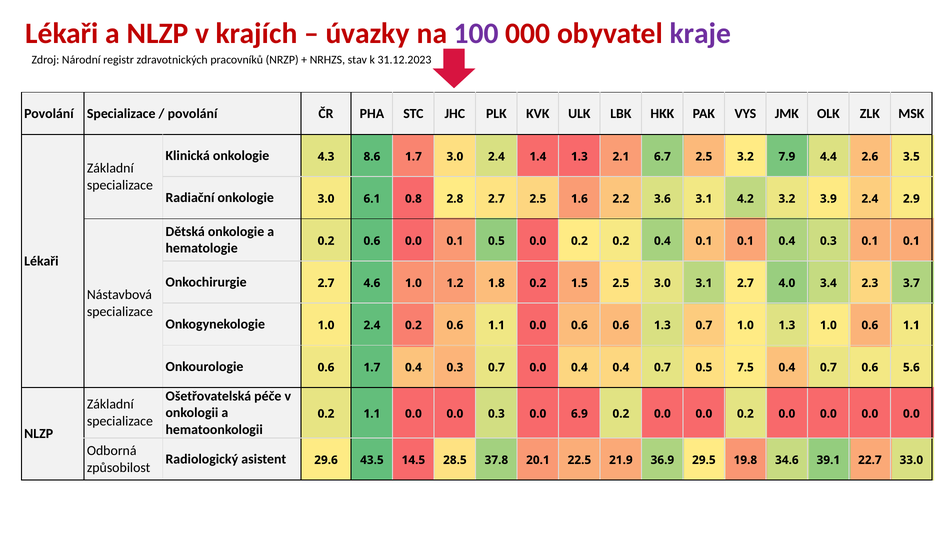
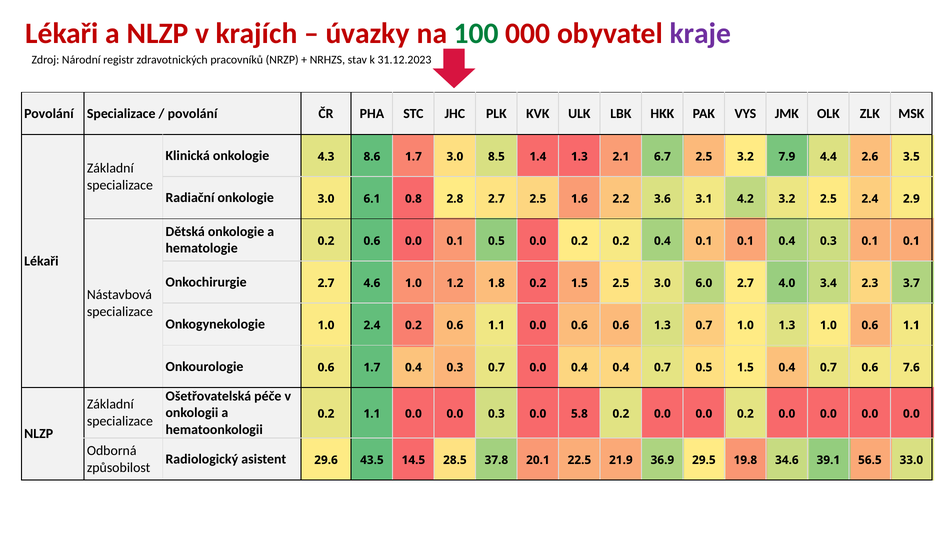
100 colour: purple -> green
3.0 2.4: 2.4 -> 8.5
3.2 3.9: 3.9 -> 2.5
3.0 3.1: 3.1 -> 6.0
0.5 7.5: 7.5 -> 1.5
5.6: 5.6 -> 7.6
6.9: 6.9 -> 5.8
22.7: 22.7 -> 56.5
